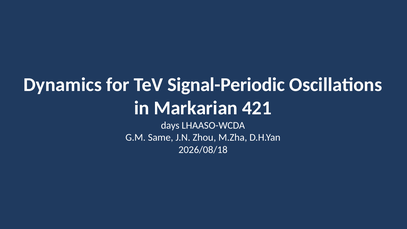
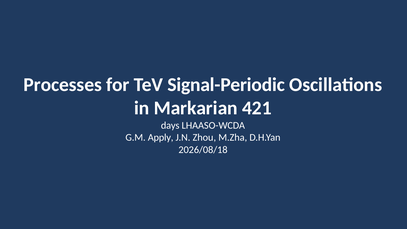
Dynamics: Dynamics -> Processes
Same: Same -> Apply
